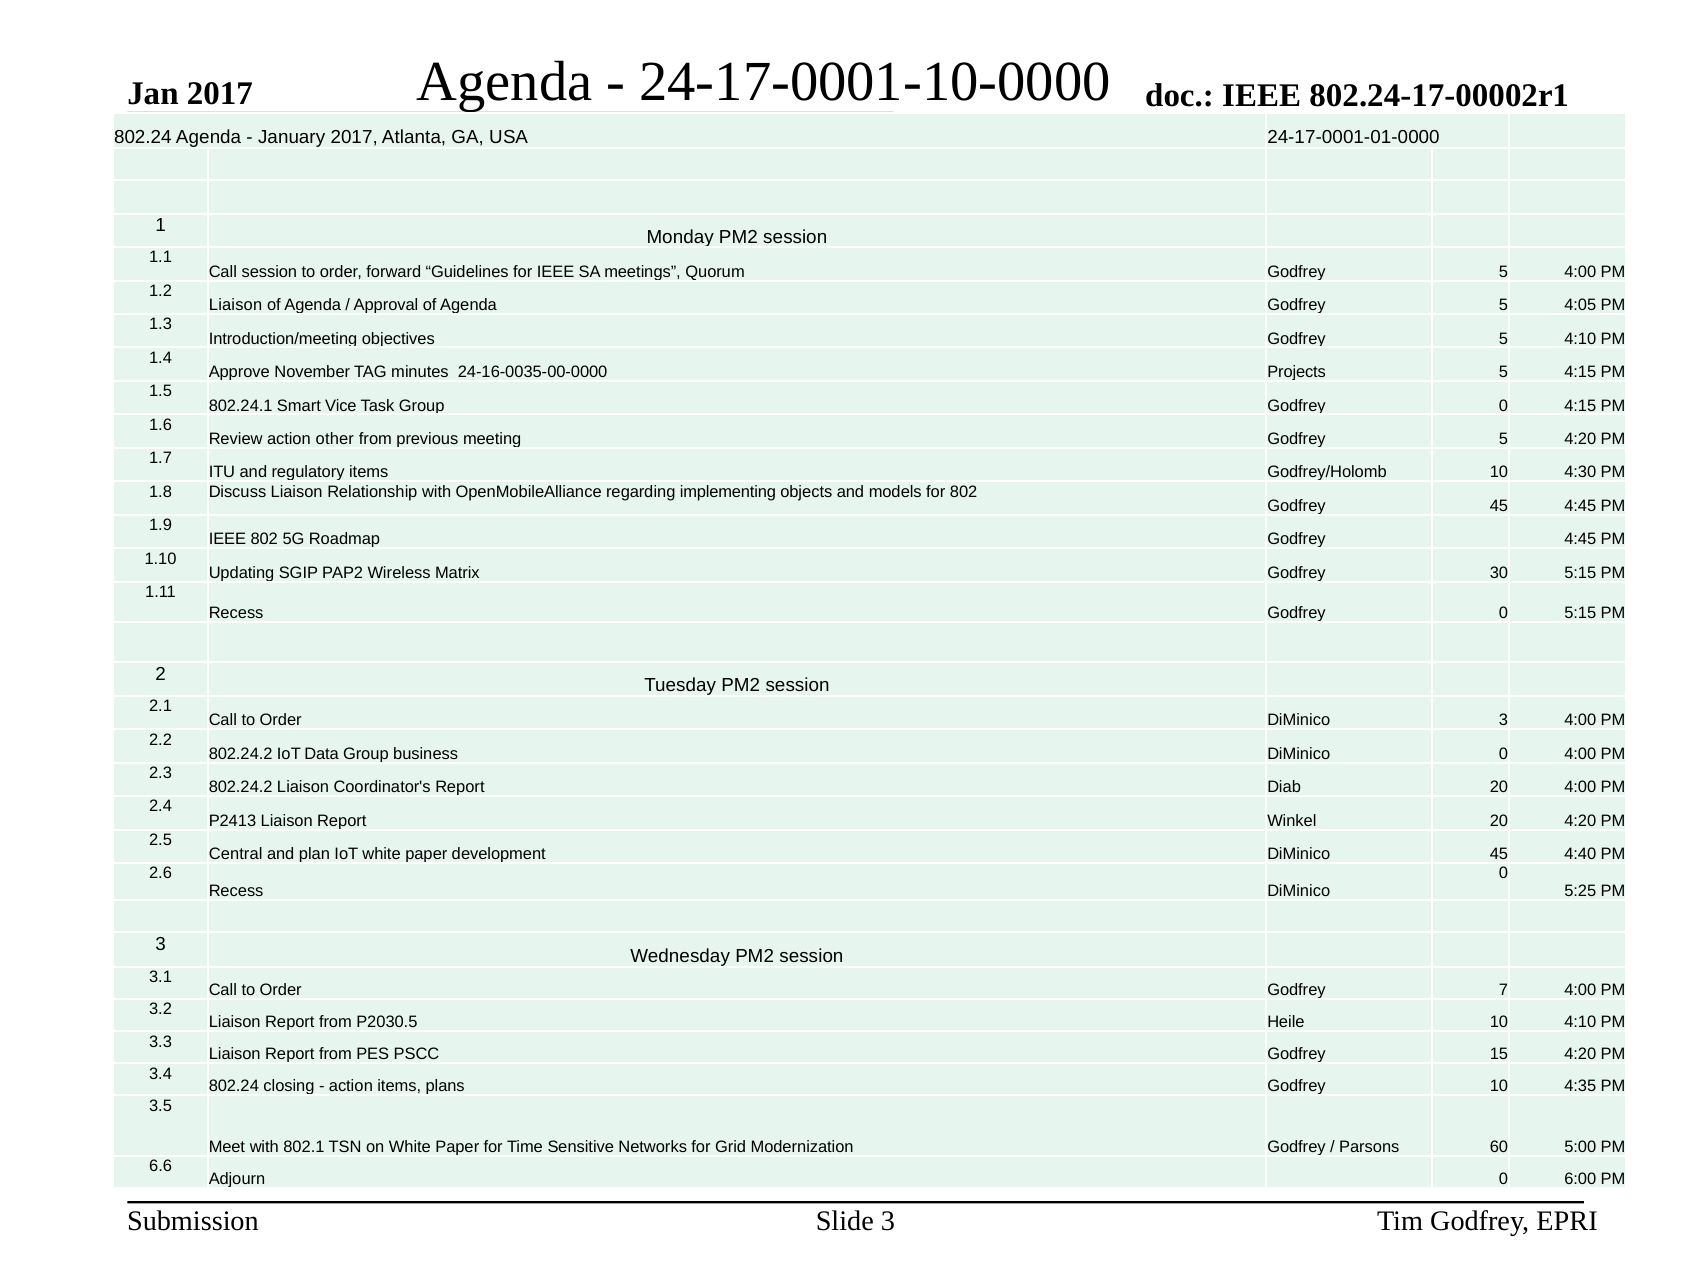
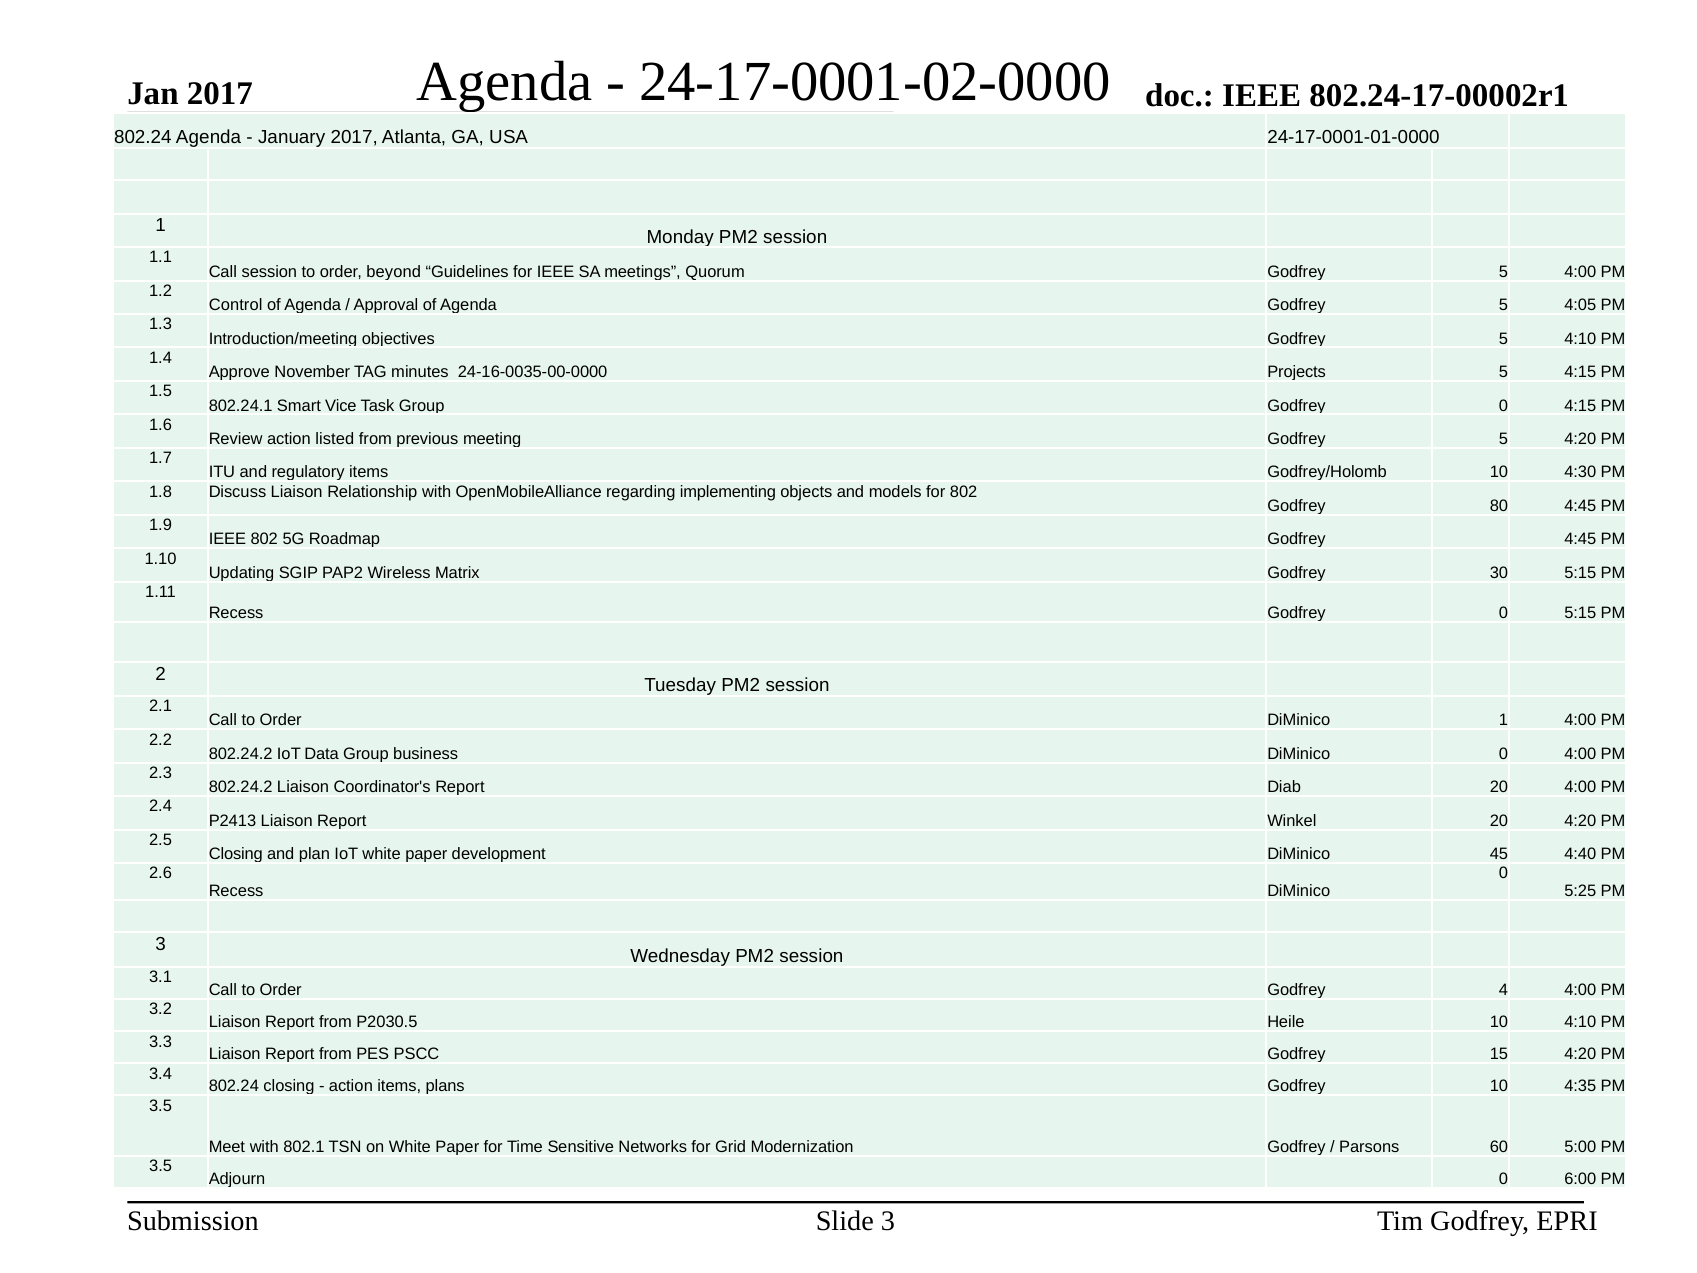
24-17-0001-10-0000: 24-17-0001-10-0000 -> 24-17-0001-02-0000
forward: forward -> beyond
Liaison at (236, 305): Liaison -> Control
other: other -> listed
Godfrey 45: 45 -> 80
DiMinico 3: 3 -> 1
Central at (236, 854): Central -> Closing
7: 7 -> 4
6.6 at (161, 1166): 6.6 -> 3.5
